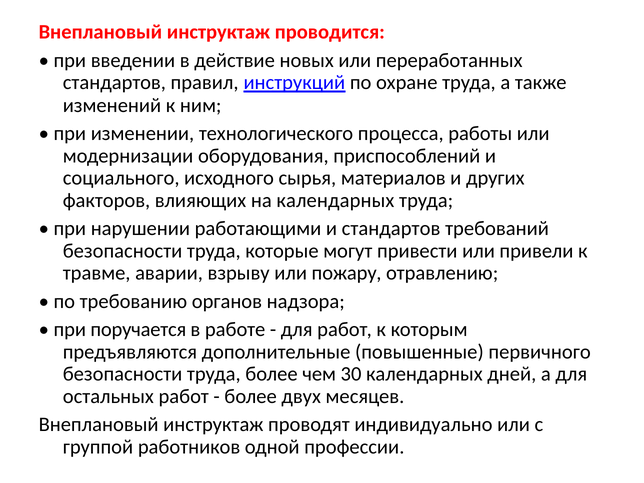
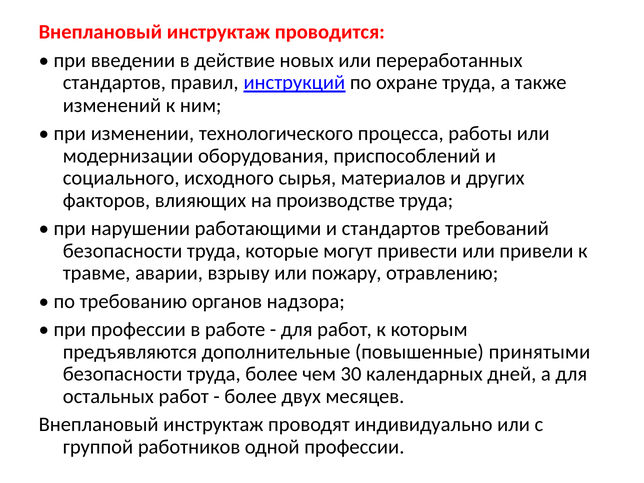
на календарных: календарных -> производстве
при поручается: поручается -> профессии
первичного: первичного -> принятыми
